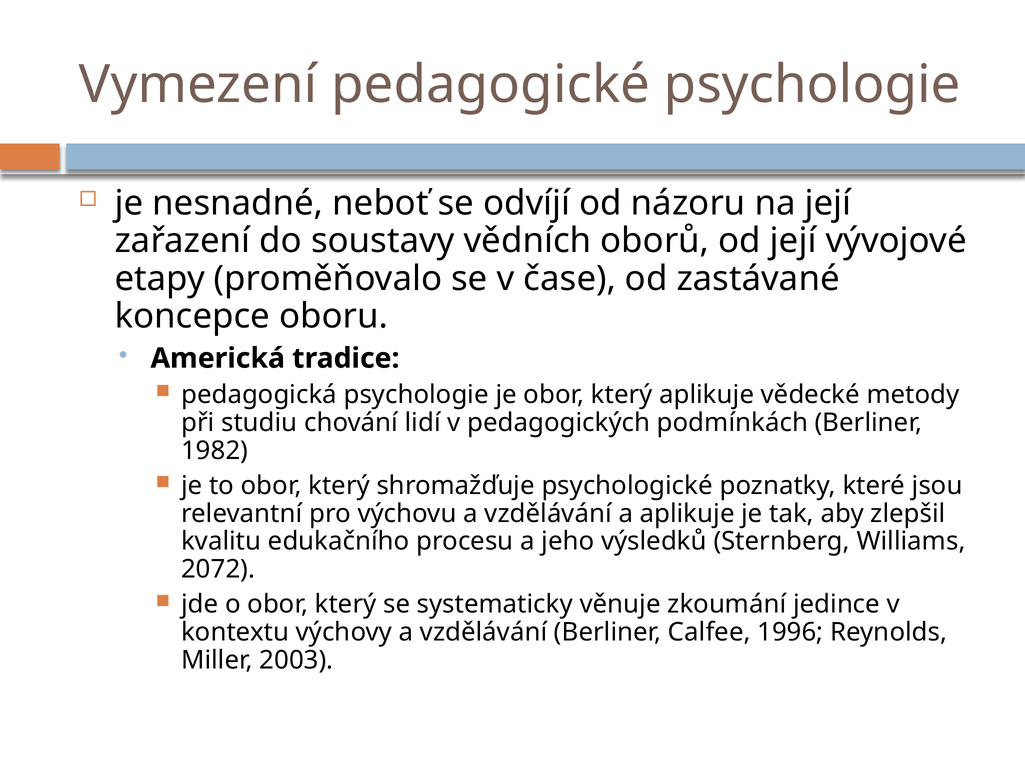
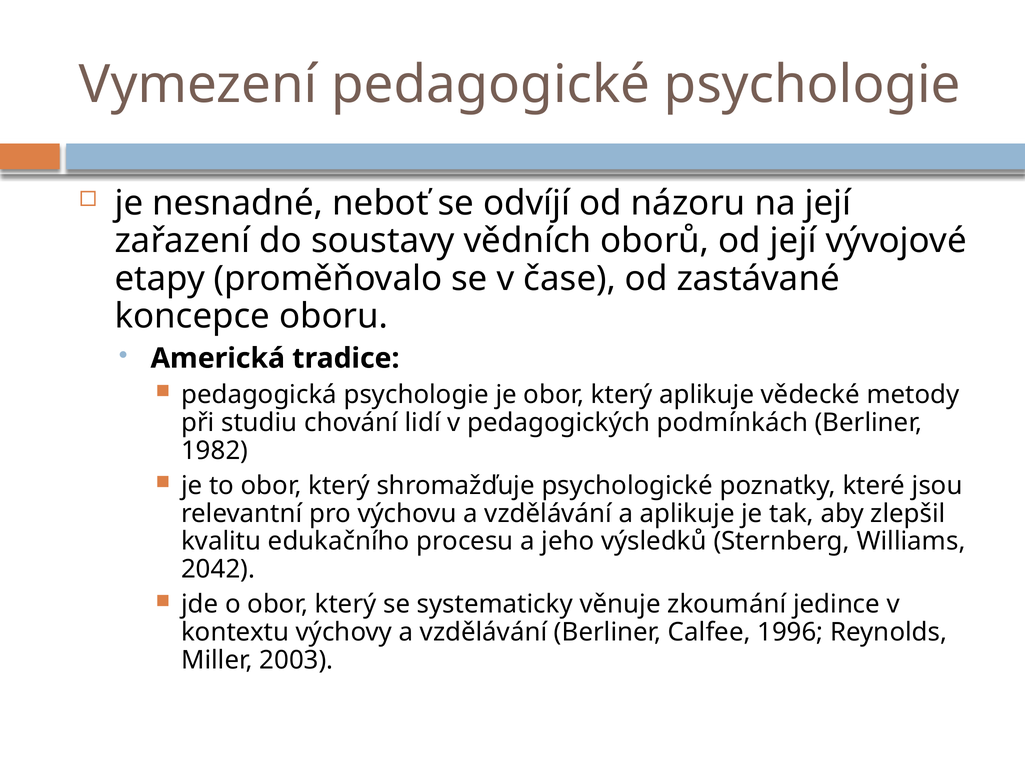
2072: 2072 -> 2042
